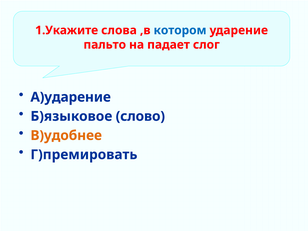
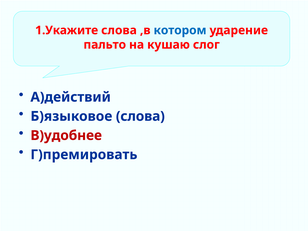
падает: падает -> кушаю
А)ударение: А)ударение -> А)действий
Б)языковое слово: слово -> слова
В)удобнее colour: orange -> red
